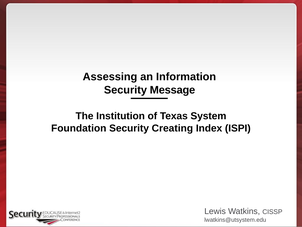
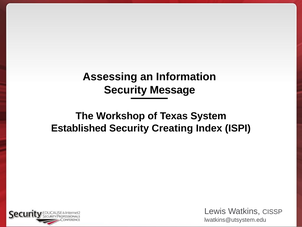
Institution: Institution -> Workshop
Foundation: Foundation -> Established
